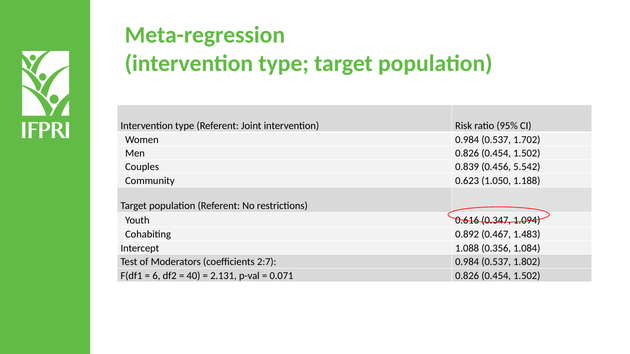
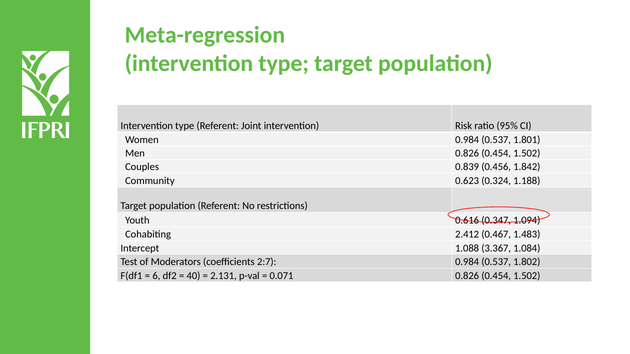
1.702: 1.702 -> 1.801
5.542: 5.542 -> 1.842
1.050: 1.050 -> 0.324
0.892: 0.892 -> 2.412
0.356: 0.356 -> 3.367
